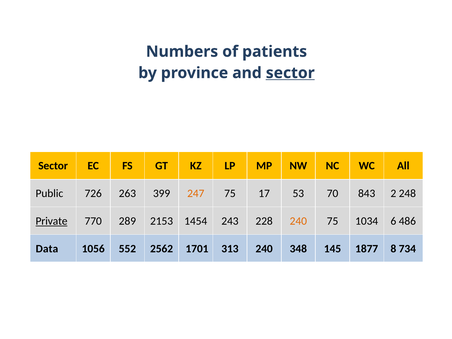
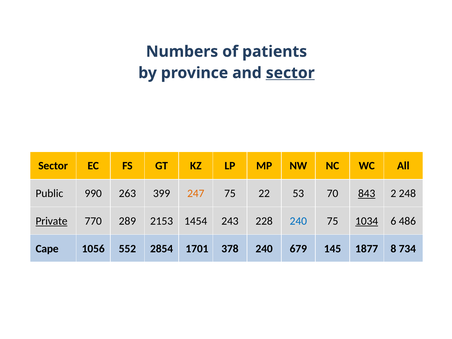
726: 726 -> 990
17: 17 -> 22
843 underline: none -> present
240 at (298, 221) colour: orange -> blue
1034 underline: none -> present
Data: Data -> Cape
2562: 2562 -> 2854
313: 313 -> 378
348: 348 -> 679
